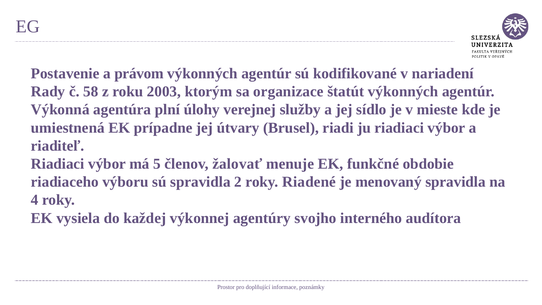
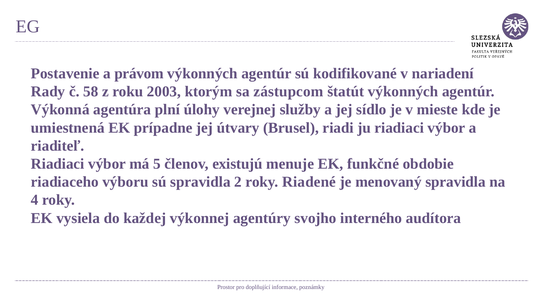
organizace: organizace -> zástupcom
žalovať: žalovať -> existujú
